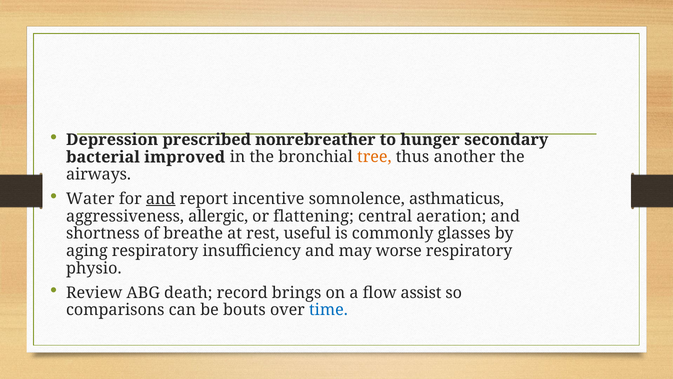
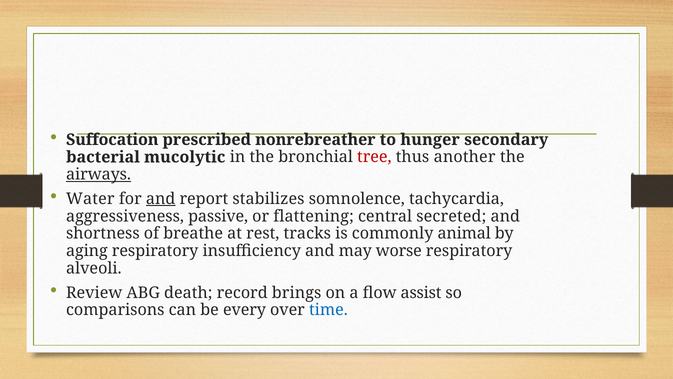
Depression: Depression -> Suffocation
improved: improved -> mucolytic
tree colour: orange -> red
airways underline: none -> present
incentive: incentive -> stabilizes
asthmaticus: asthmaticus -> tachycardia
allergic: allergic -> passive
aeration: aeration -> secreted
useful: useful -> tracks
glasses: glasses -> animal
physio: physio -> alveoli
bouts: bouts -> every
